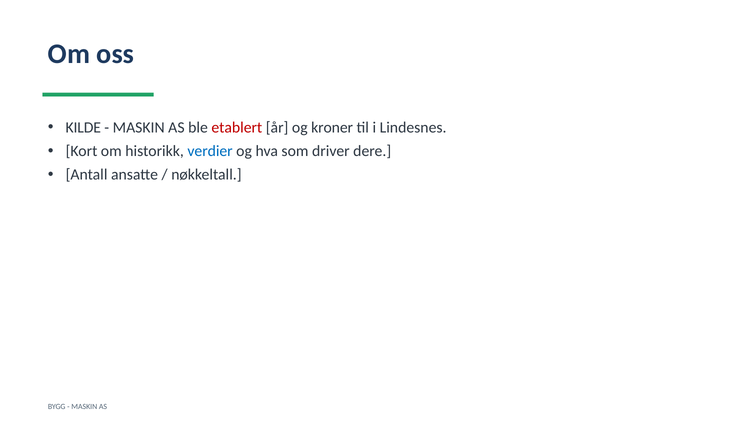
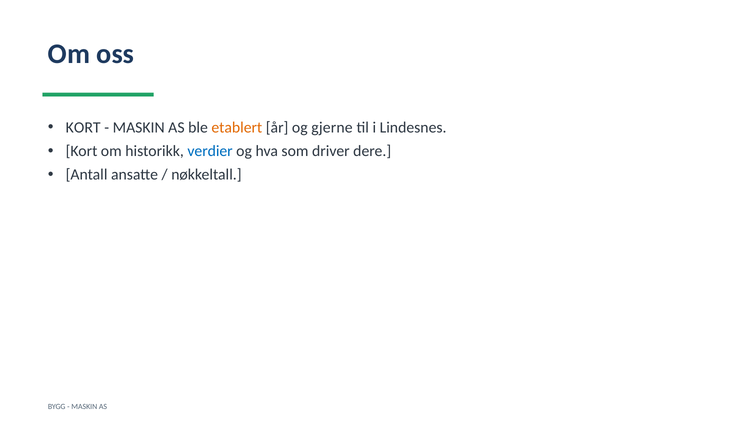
KILDE at (83, 128): KILDE -> KORT
etablert colour: red -> orange
kroner: kroner -> gjerne
